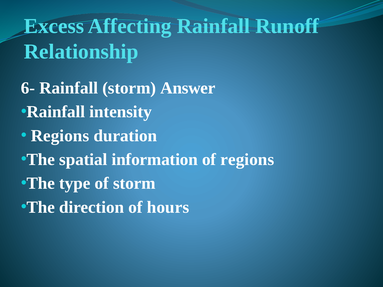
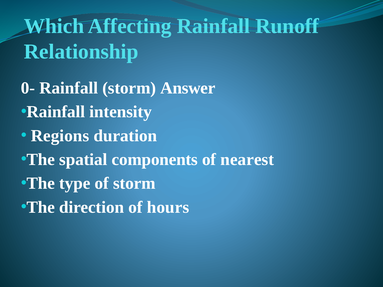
Excess: Excess -> Which
6-: 6- -> 0-
information: information -> components
of regions: regions -> nearest
